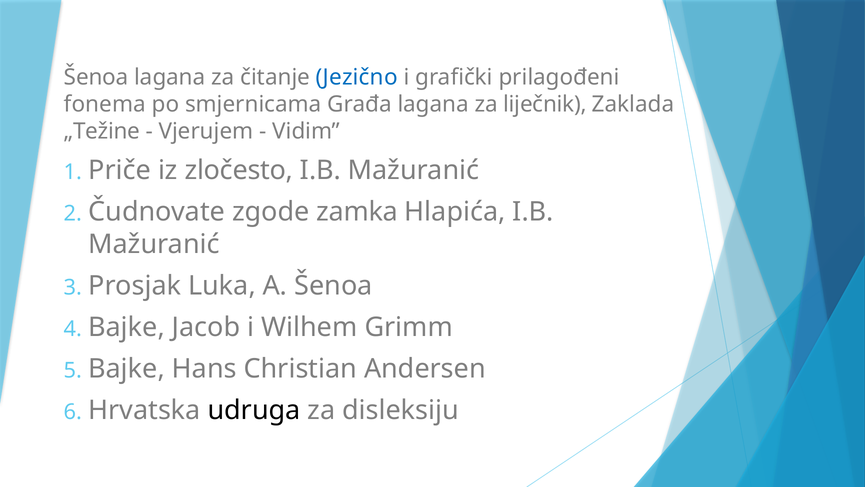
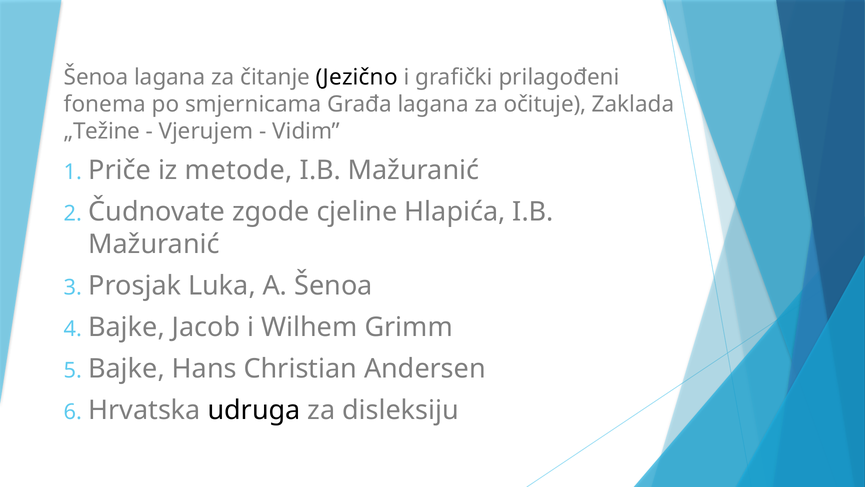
Jezično colour: blue -> black
liječnik: liječnik -> očituje
zločesto: zločesto -> metode
zamka: zamka -> cjeline
